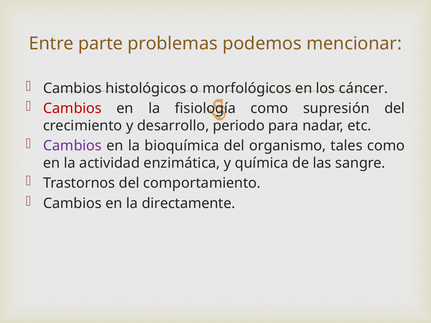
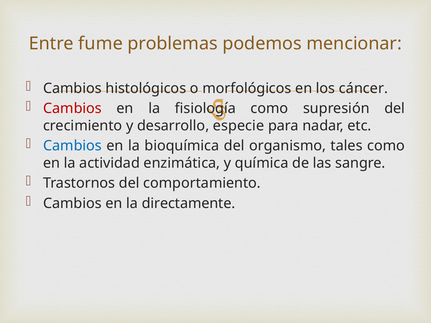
parte: parte -> fume
periodo: periodo -> especie
Cambios at (72, 146) colour: purple -> blue
